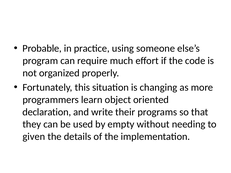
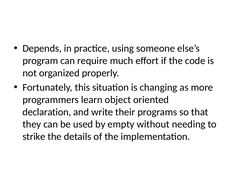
Probable: Probable -> Depends
given: given -> strike
